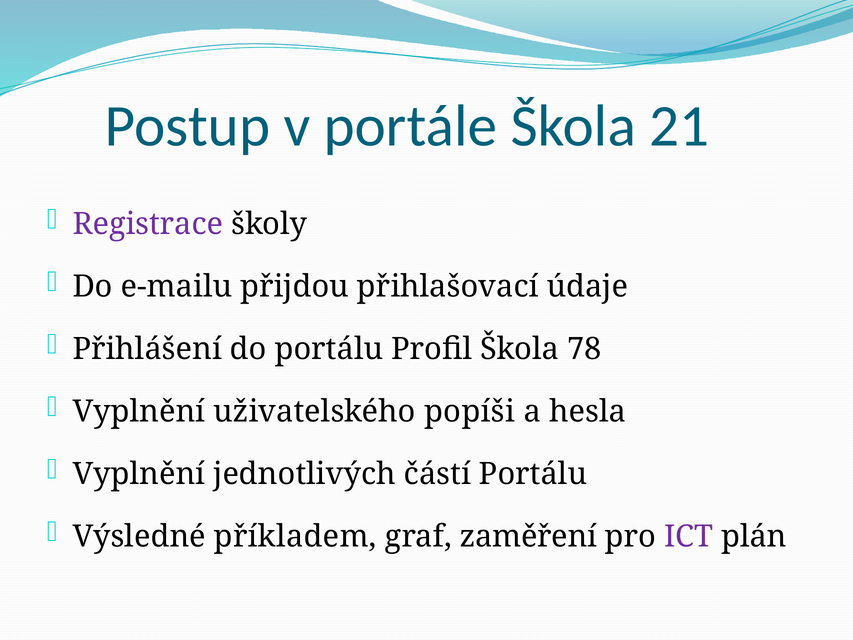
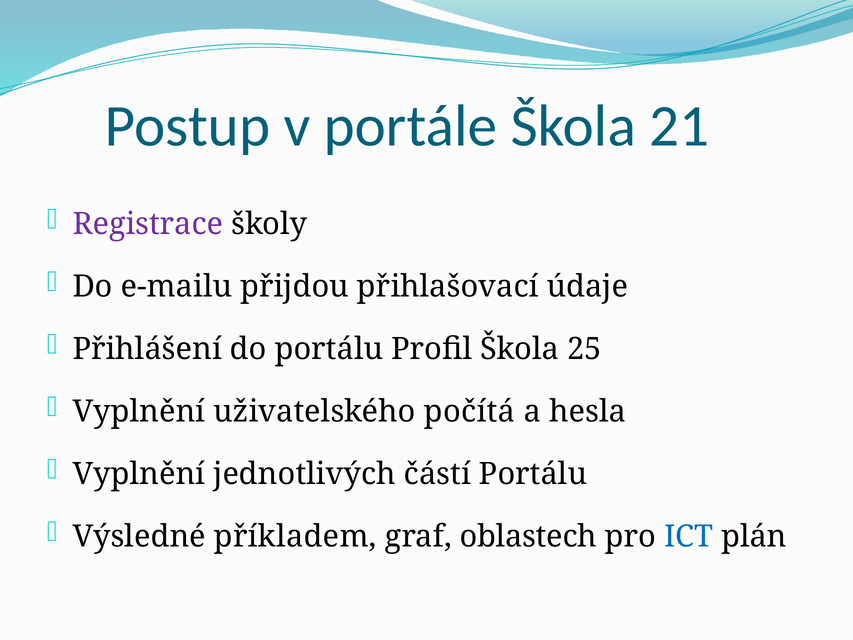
78: 78 -> 25
popíši: popíši -> počítá
zaměření: zaměření -> oblastech
ICT colour: purple -> blue
